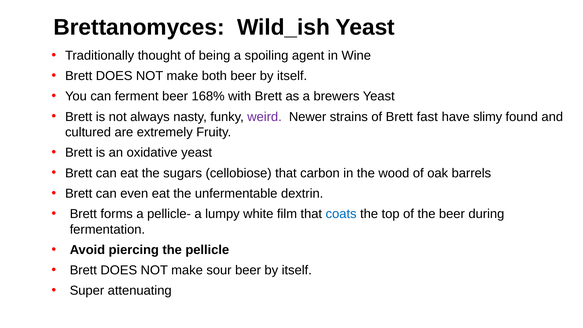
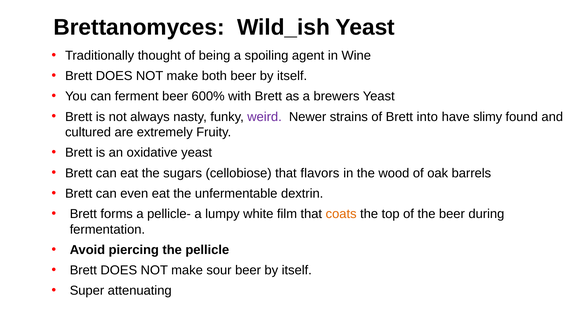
168%: 168% -> 600%
fast: fast -> into
carbon: carbon -> flavors
coats colour: blue -> orange
